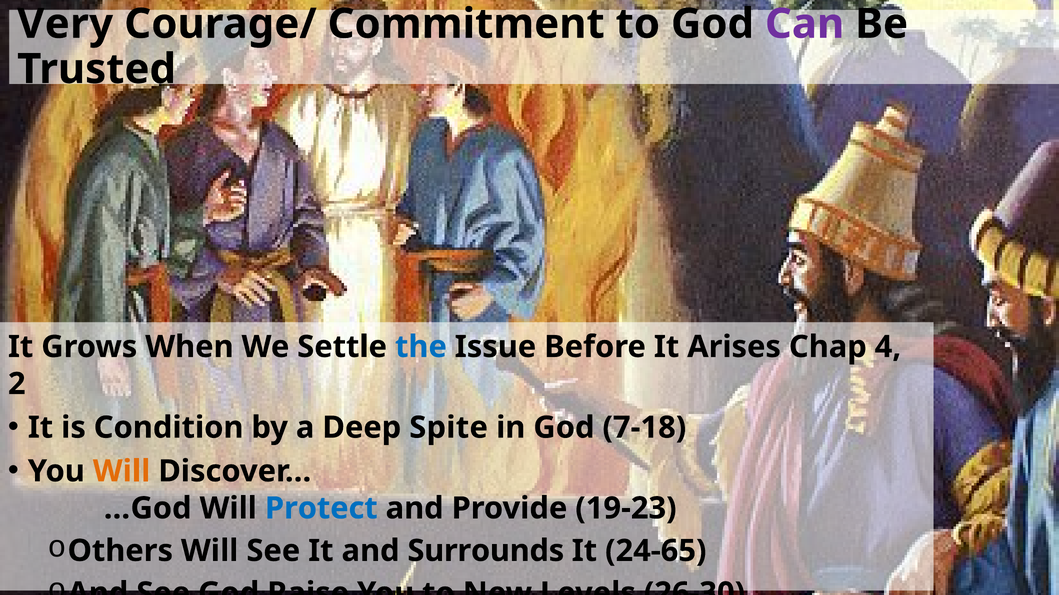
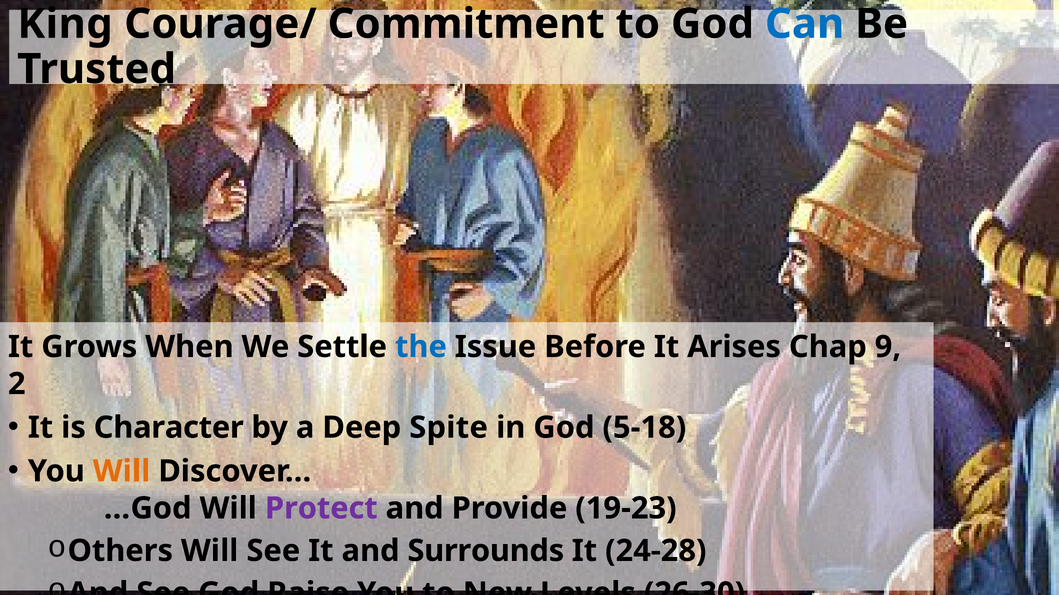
Very: Very -> King
Can colour: purple -> blue
4: 4 -> 9
Condition: Condition -> Character
7-18: 7-18 -> 5-18
Protect colour: blue -> purple
24-65: 24-65 -> 24-28
